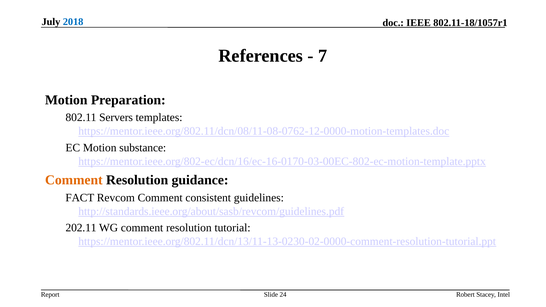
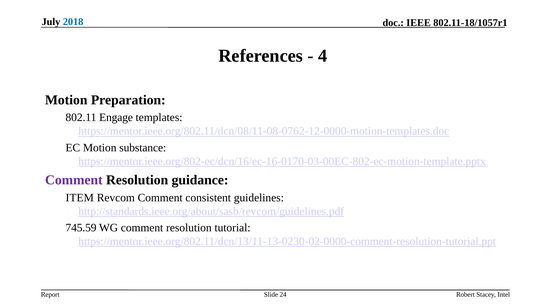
7: 7 -> 4
Servers: Servers -> Engage
Comment at (74, 180) colour: orange -> purple
FACT: FACT -> ITEM
202.11: 202.11 -> 745.59
